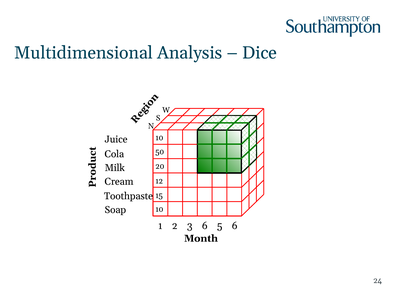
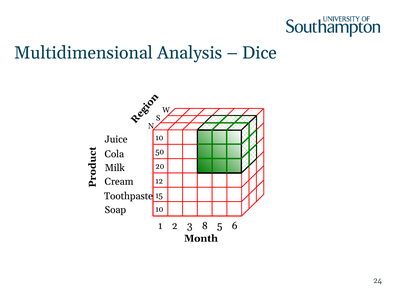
3 6: 6 -> 8
